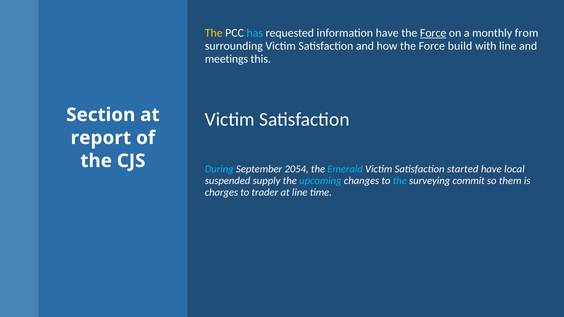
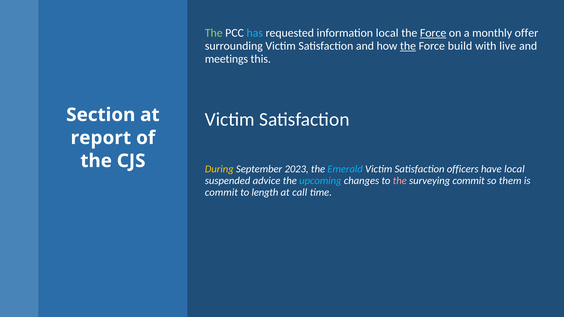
The at (214, 33) colour: yellow -> light green
information have: have -> local
from: from -> offer
the at (408, 46) underline: none -> present
with line: line -> live
During colour: light blue -> yellow
2054: 2054 -> 2023
started: started -> officers
supply: supply -> advice
the at (400, 181) colour: light blue -> pink
charges at (221, 192): charges -> commit
trader: trader -> length
at line: line -> call
